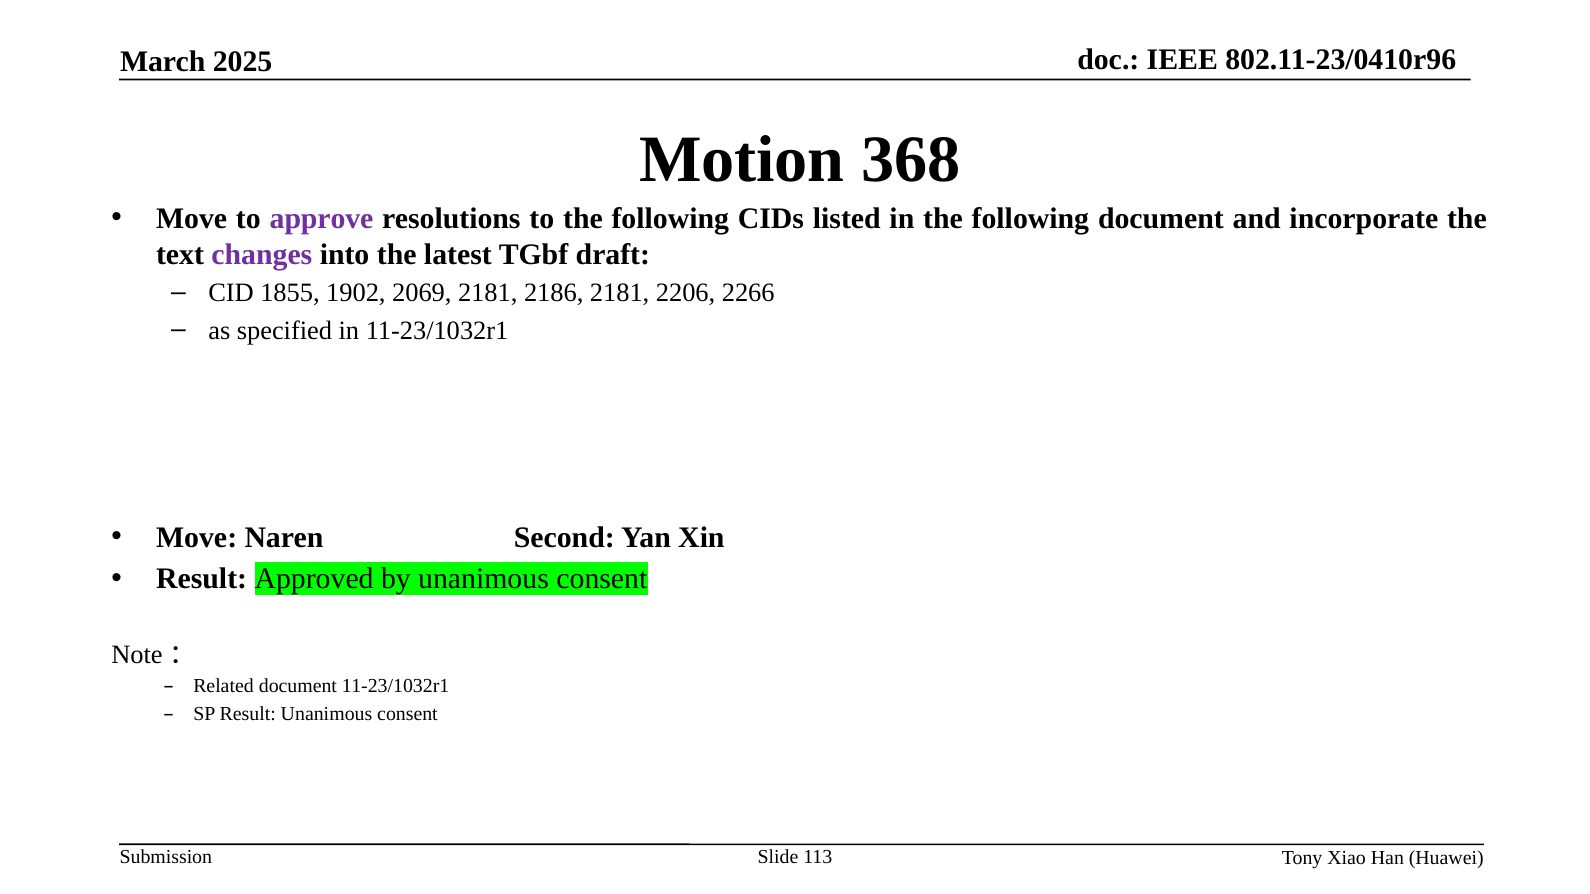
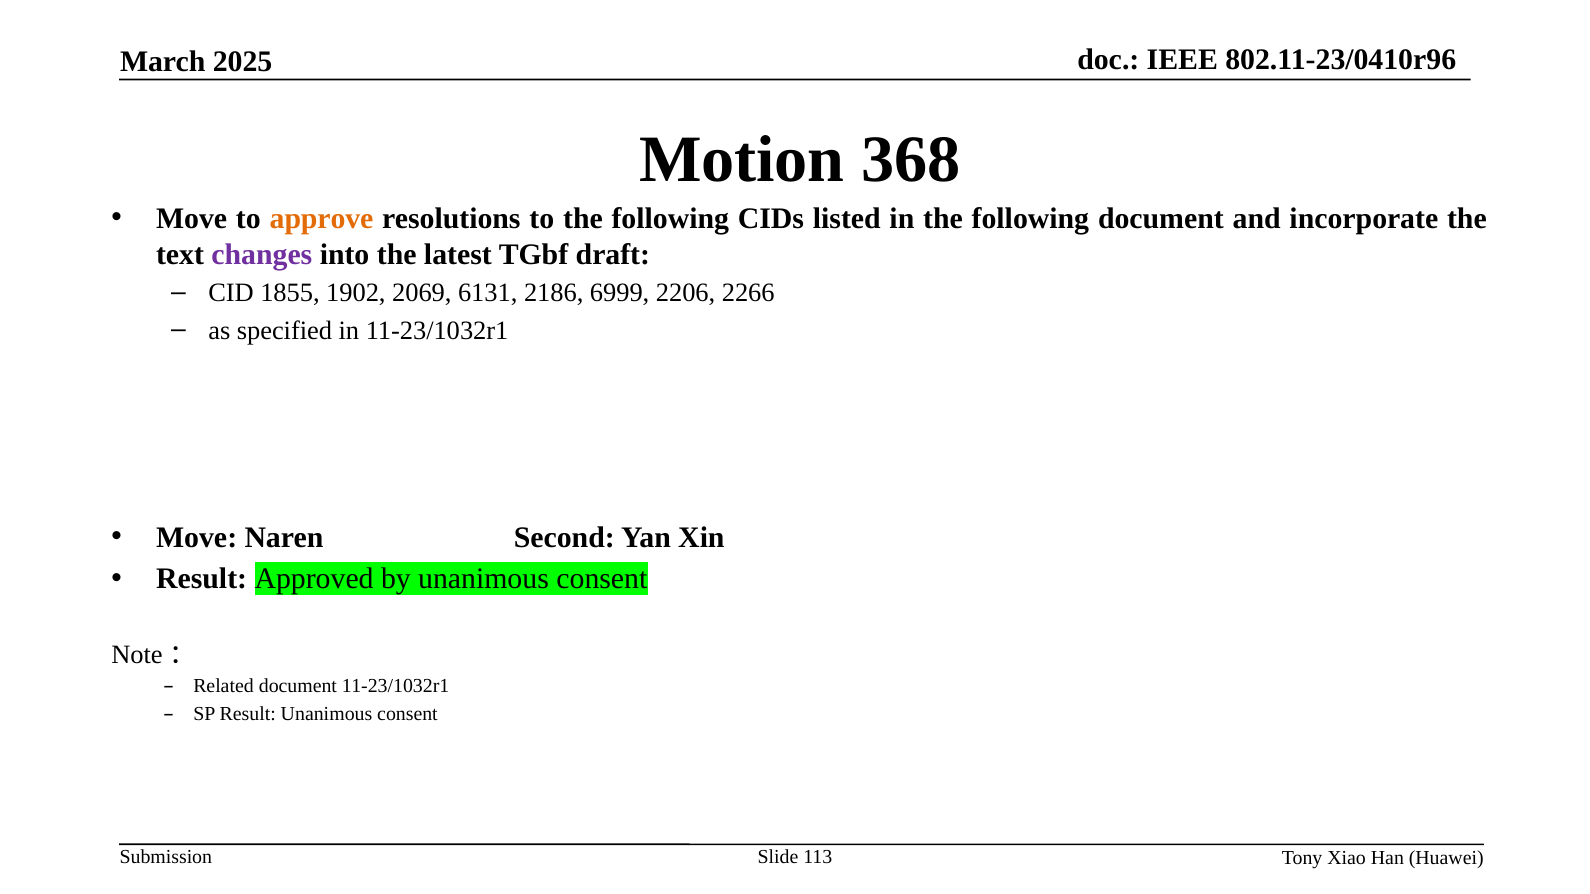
approve colour: purple -> orange
2069 2181: 2181 -> 6131
2186 2181: 2181 -> 6999
